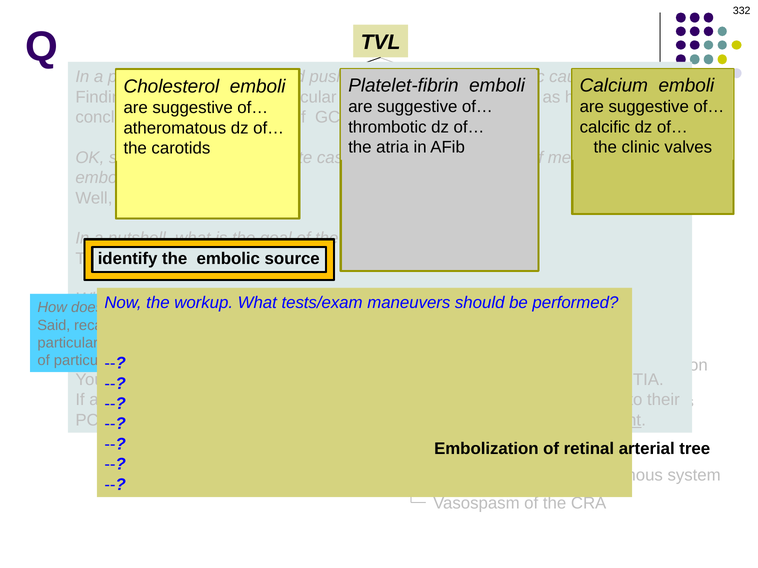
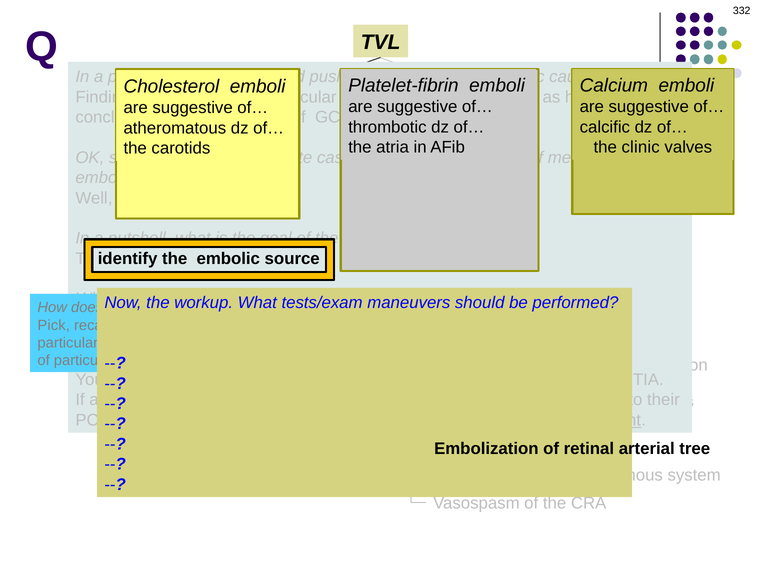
Said at (54, 325): Said -> Pick
